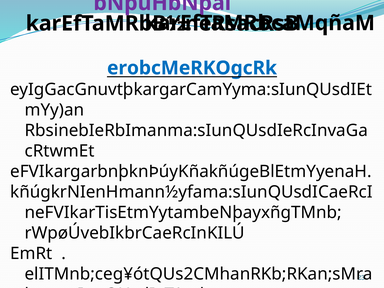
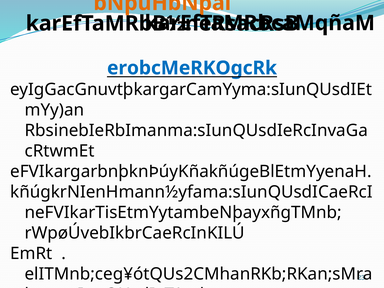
bNþúHbNþal colour: purple -> orange
